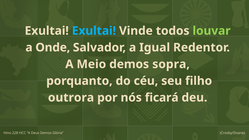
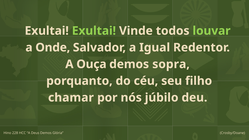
Exultai at (94, 31) colour: light blue -> light green
Meio: Meio -> Ouça
outrora: outrora -> chamar
ficará: ficará -> júbilo
